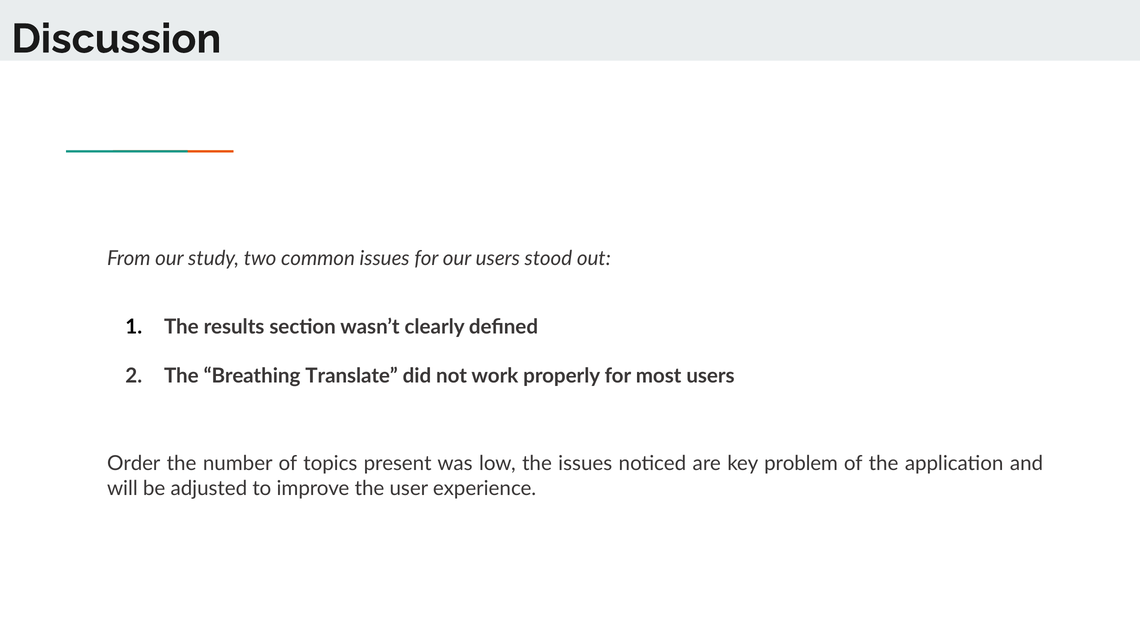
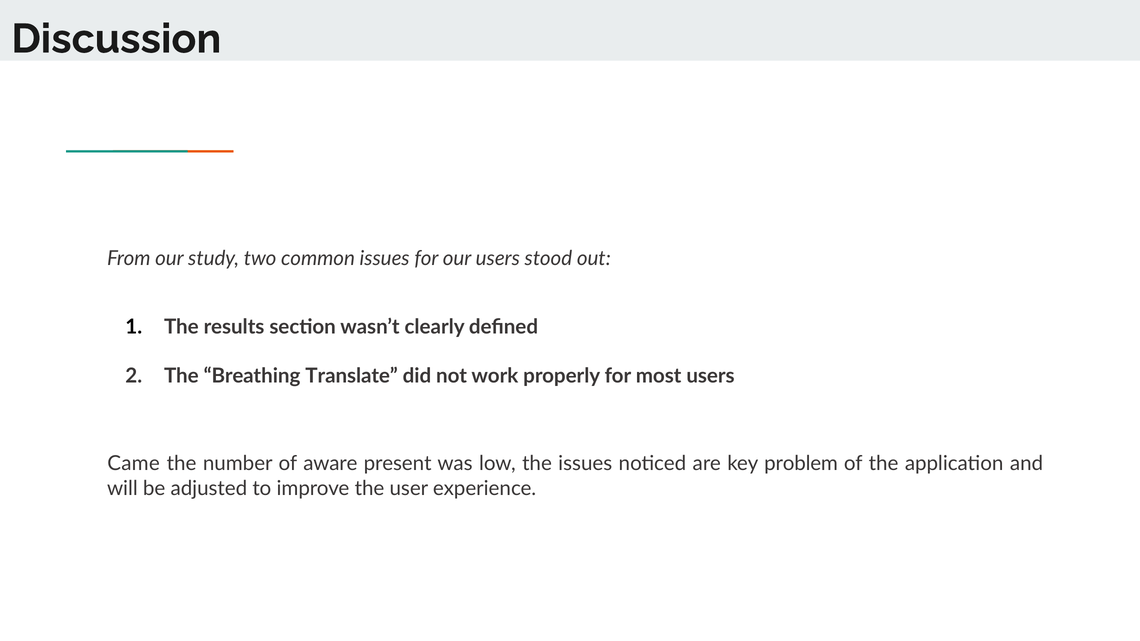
Order: Order -> Came
topics: topics -> aware
